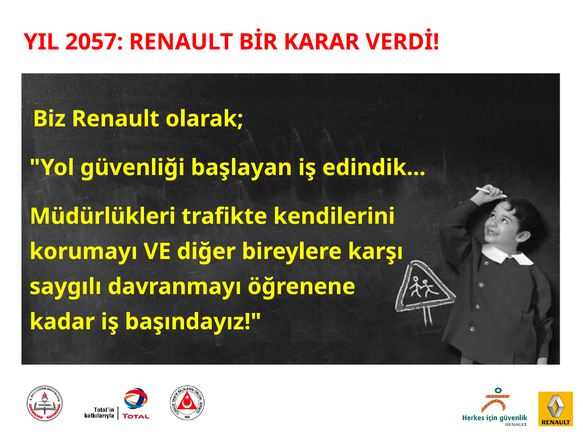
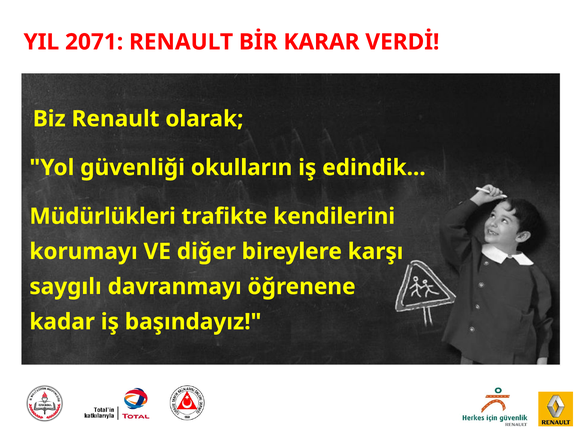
2057: 2057 -> 2071
başlayan: başlayan -> okulların
